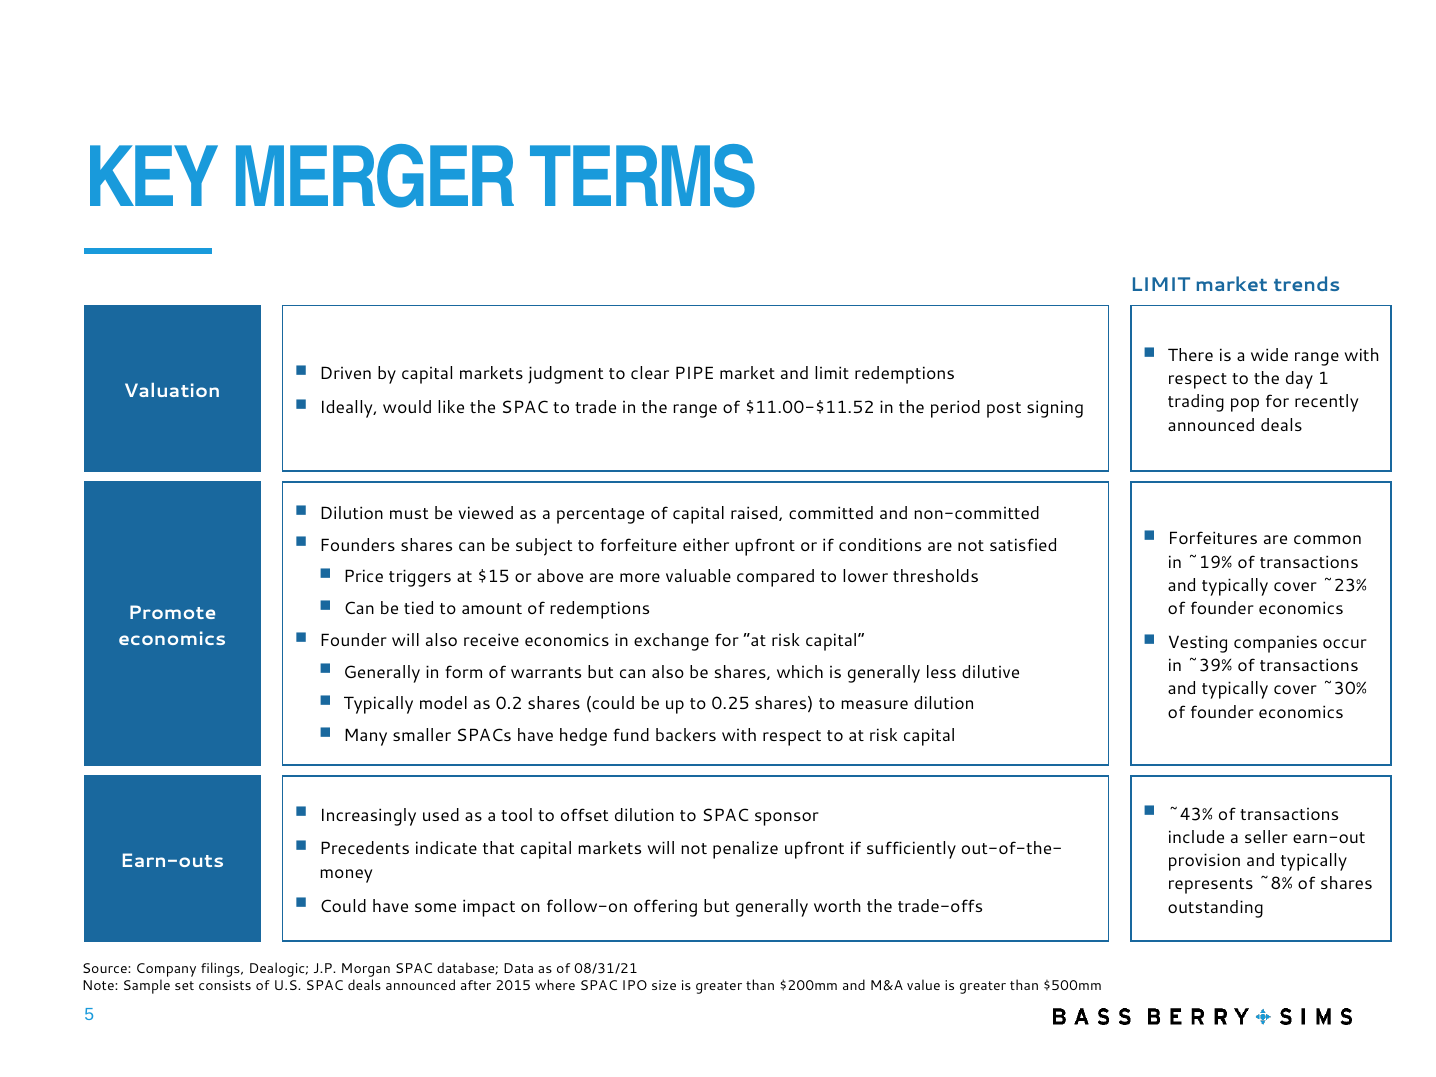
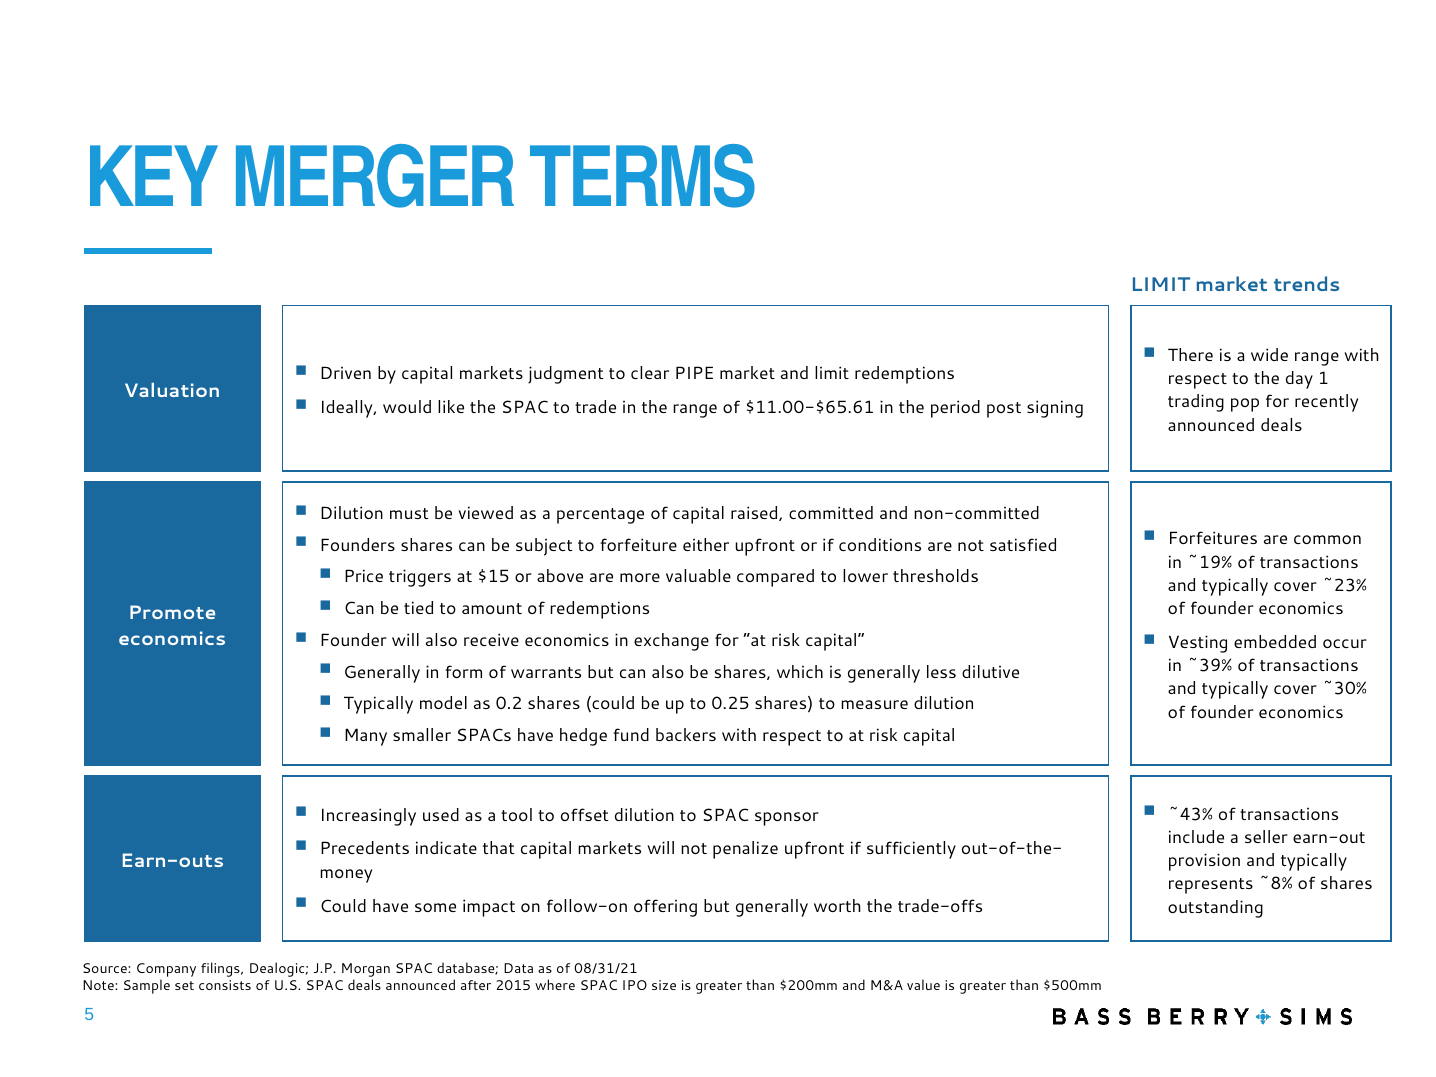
$11.00-$11.52: $11.00-$11.52 -> $11.00-$65.61
companies: companies -> embedded
